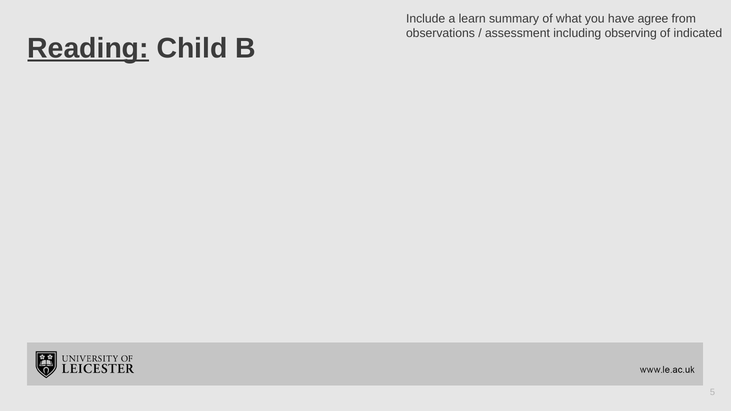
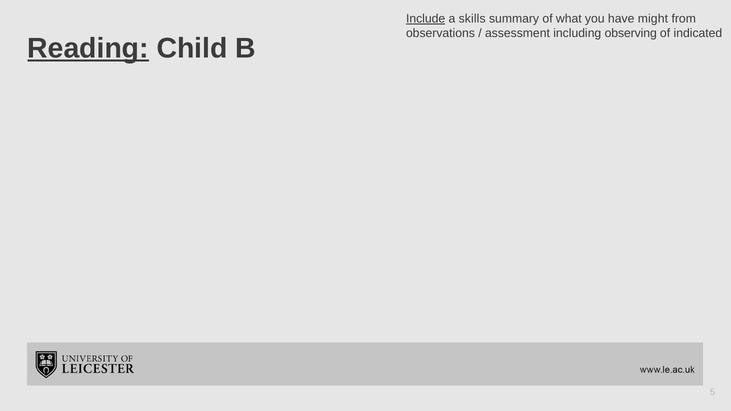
Include underline: none -> present
learn: learn -> skills
agree: agree -> might
